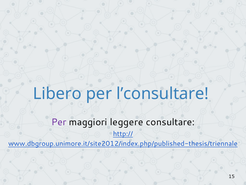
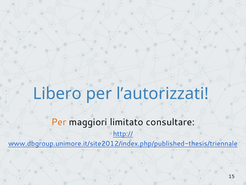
l’consultare: l’consultare -> l’autorizzati
Per at (59, 122) colour: purple -> orange
leggere: leggere -> limitato
